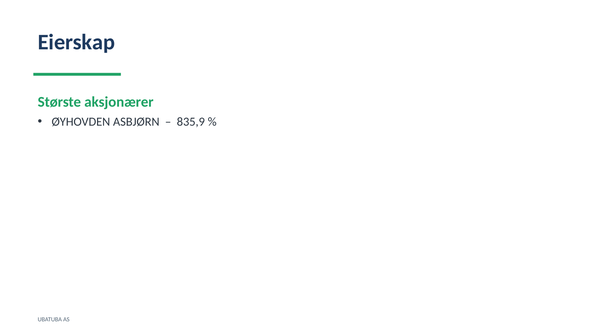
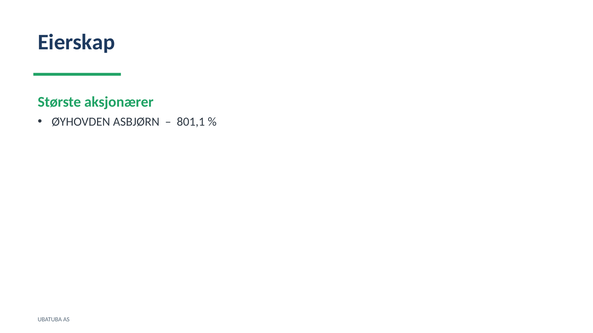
835,9: 835,9 -> 801,1
